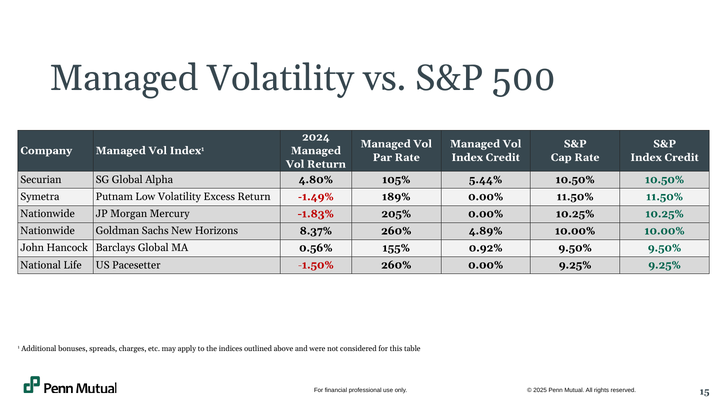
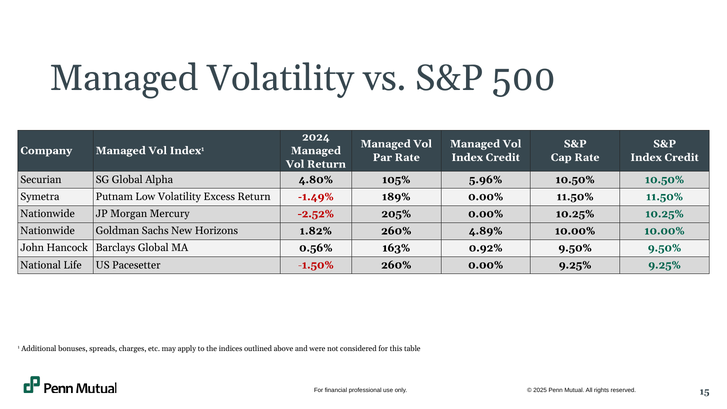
5.44%: 5.44% -> 5.96%
-1.83%: -1.83% -> -2.52%
8.37%: 8.37% -> 1.82%
155%: 155% -> 163%
